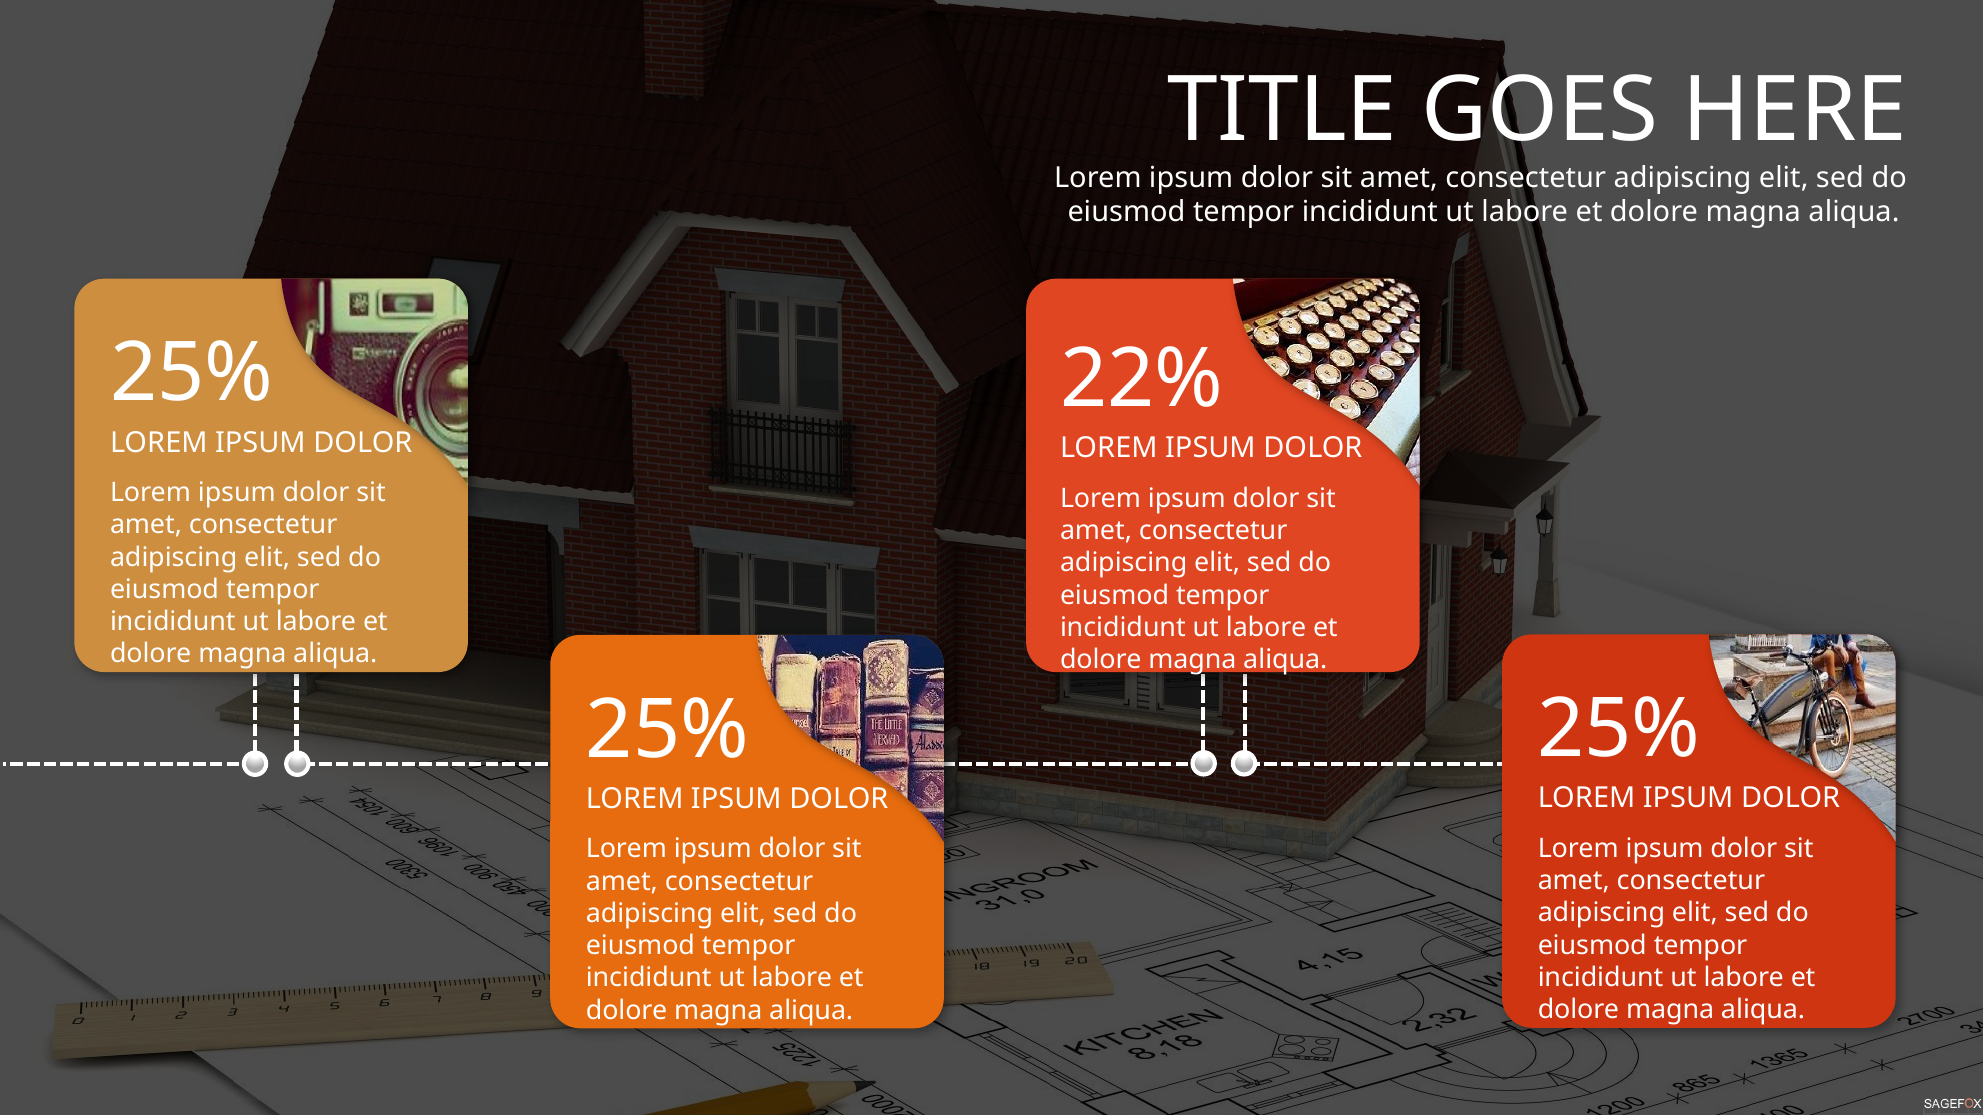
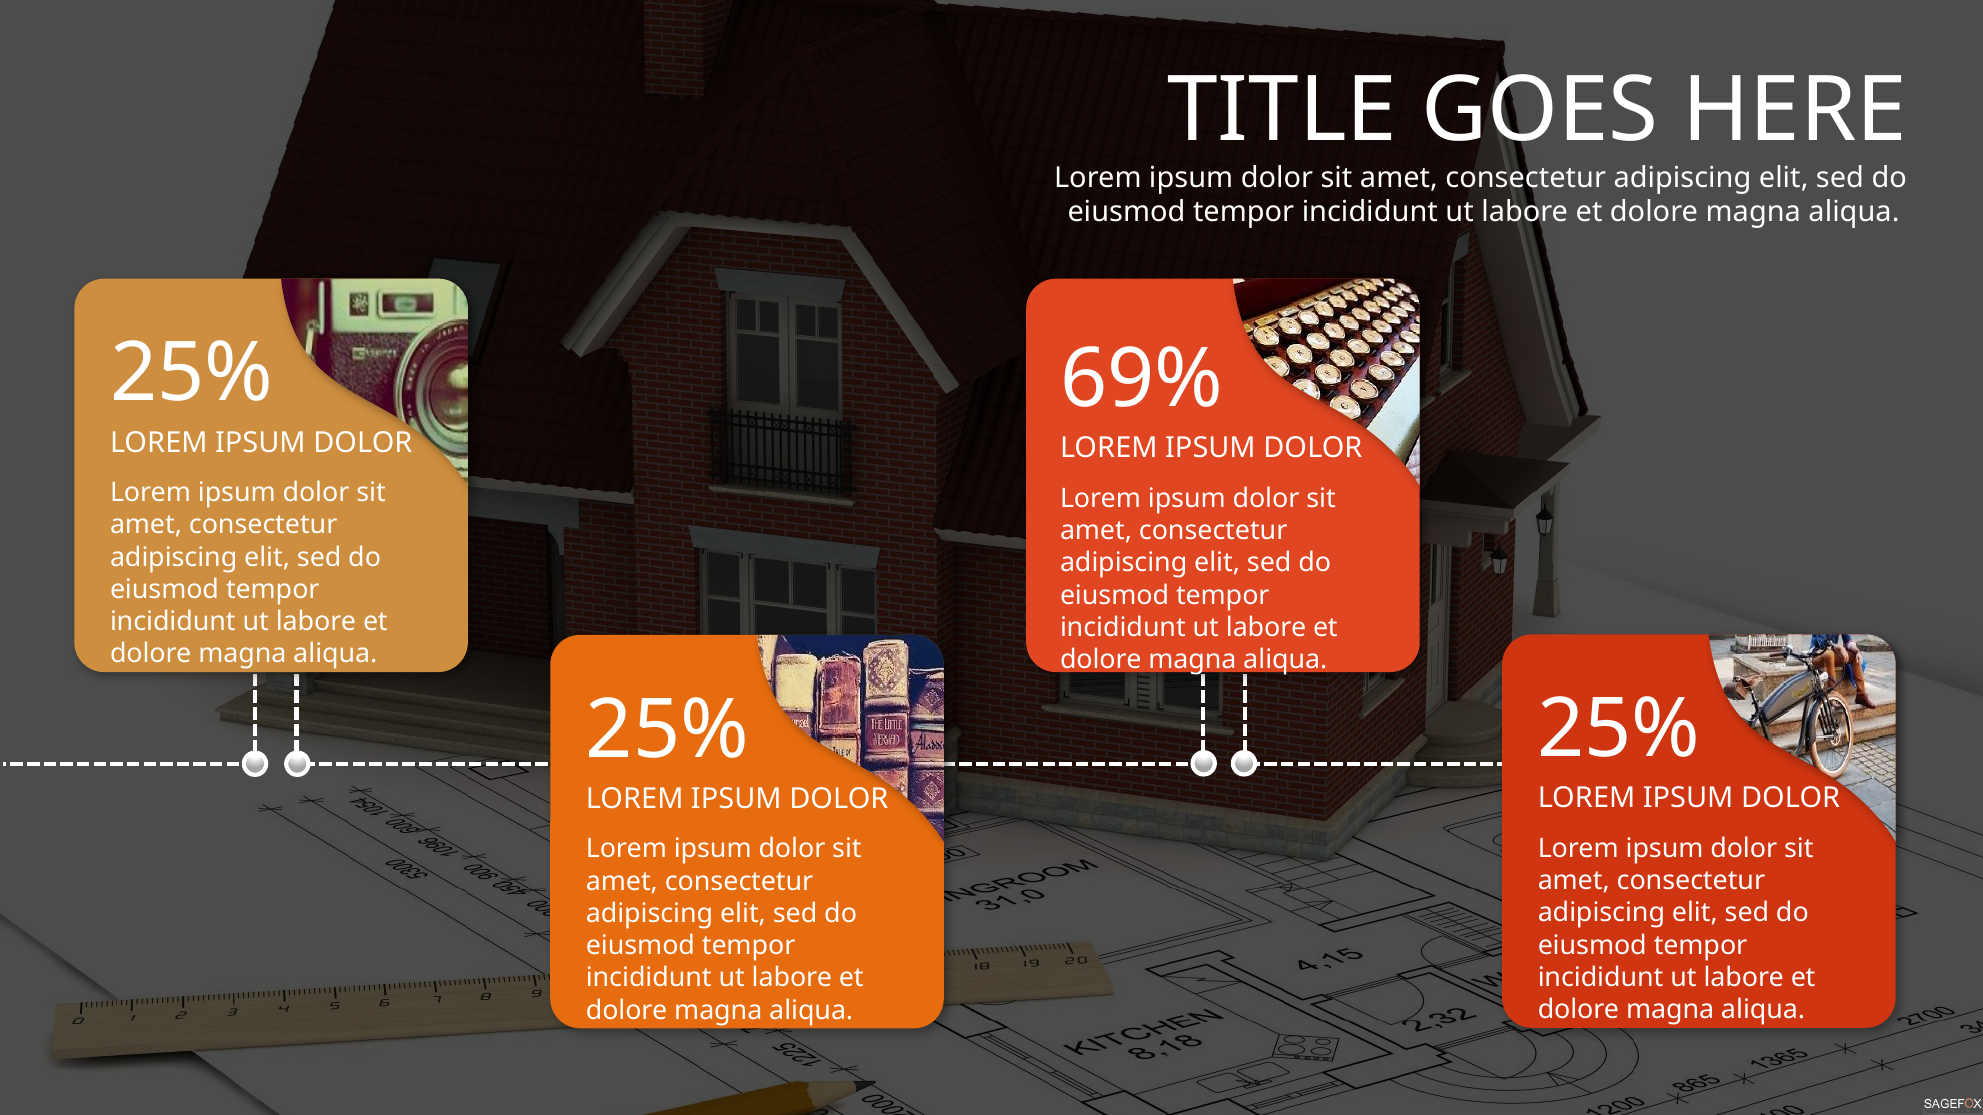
22%: 22% -> 69%
